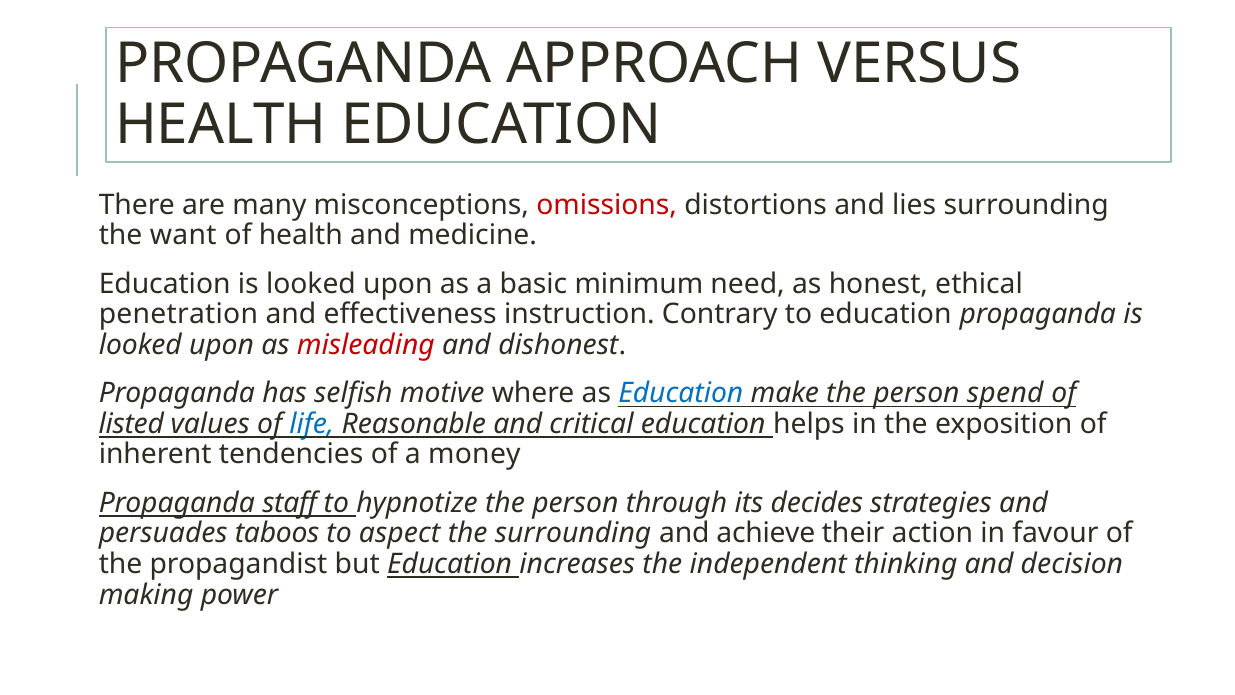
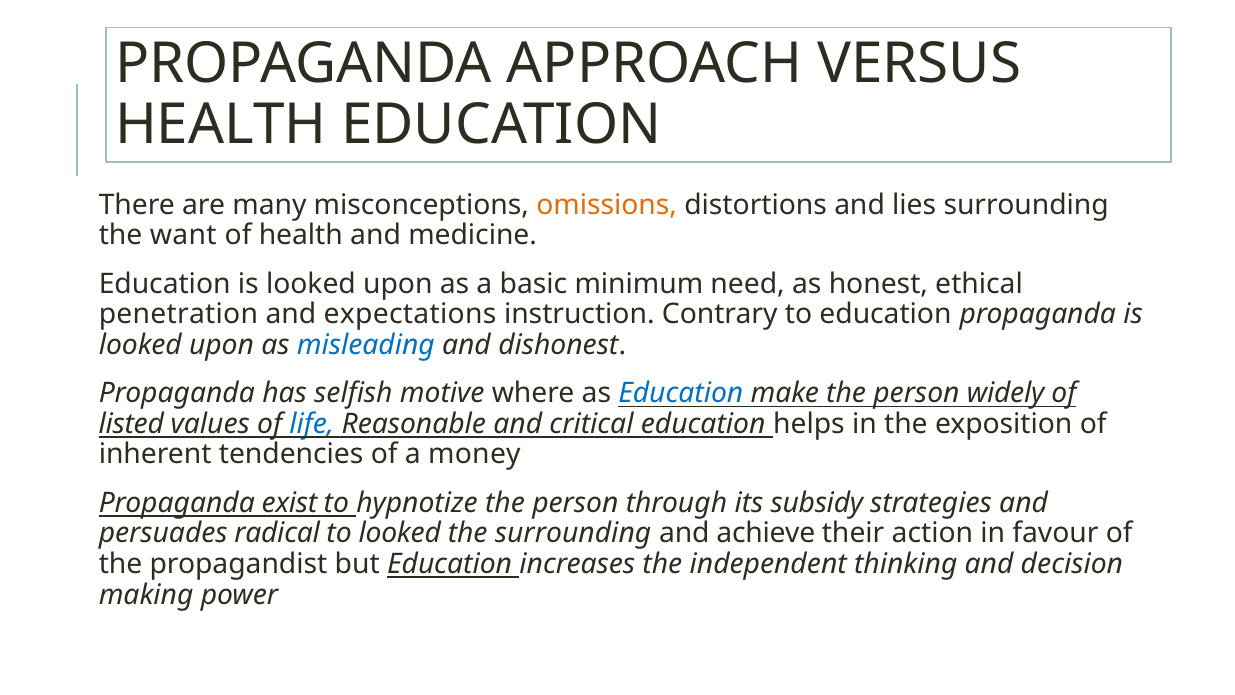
omissions colour: red -> orange
effectiveness: effectiveness -> expectations
misleading colour: red -> blue
spend: spend -> widely
staff: staff -> exist
decides: decides -> subsidy
taboos: taboos -> radical
to aspect: aspect -> looked
